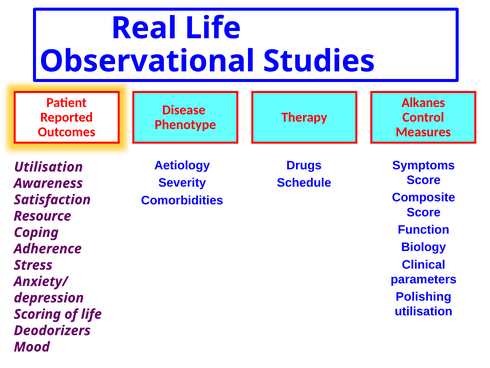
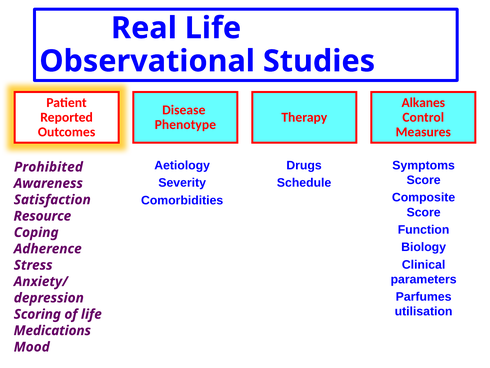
Utilisation at (48, 167): Utilisation -> Prohibited
Polishing: Polishing -> Parfumes
Deodorizers: Deodorizers -> Medications
